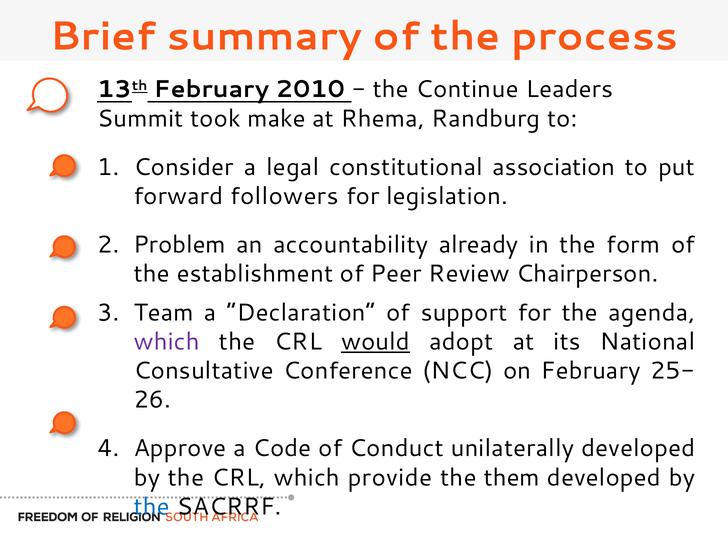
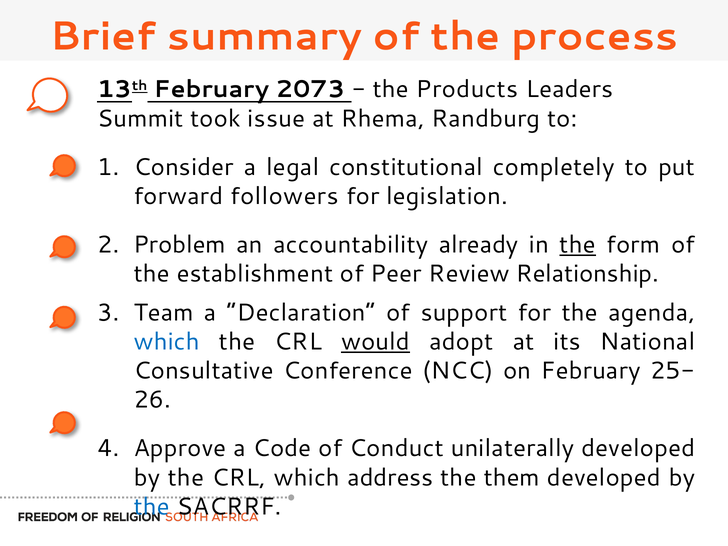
2010: 2010 -> 2073
Continue: Continue -> Products
make: make -> issue
association: association -> completely
the at (578, 245) underline: none -> present
Chairperson: Chairperson -> Relationship
which at (167, 342) colour: purple -> blue
provide: provide -> address
